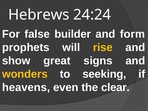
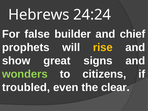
form: form -> chief
wonders colour: yellow -> light green
seeking: seeking -> citizens
heavens: heavens -> troubled
